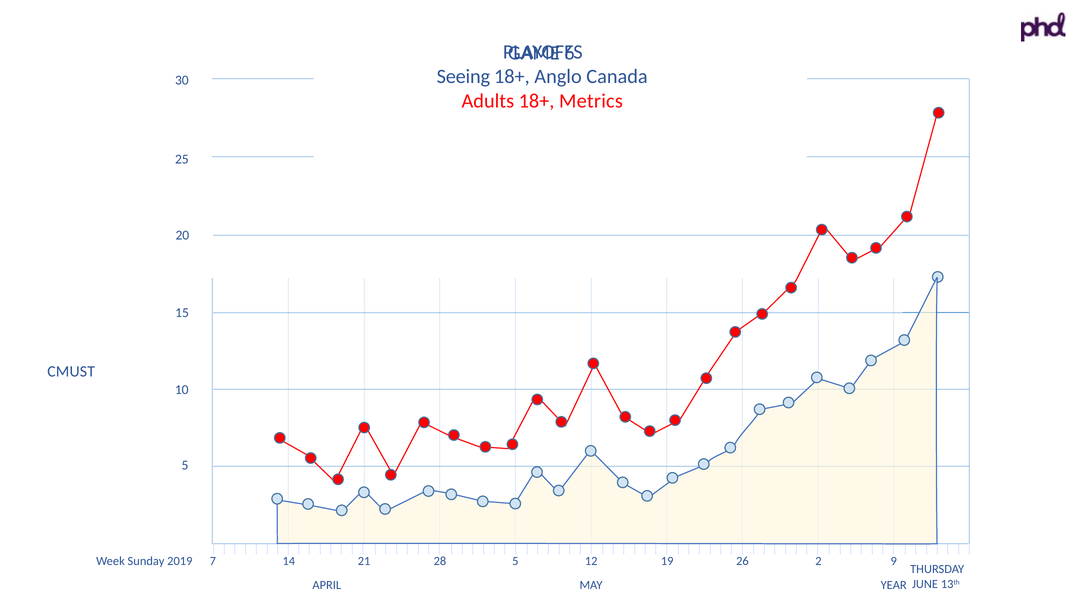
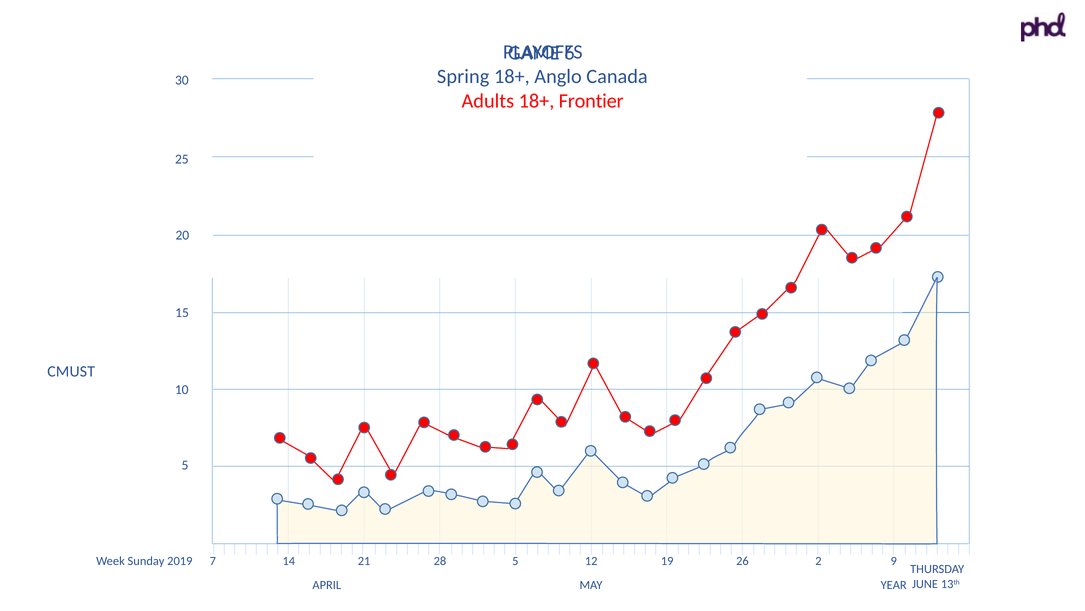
Seeing: Seeing -> Spring
Metrics: Metrics -> Frontier
